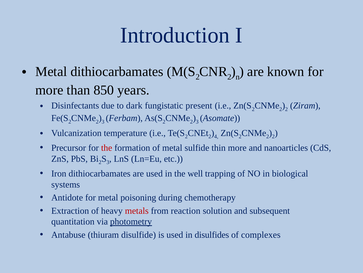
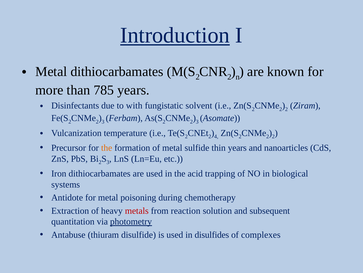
Introduction underline: none -> present
850: 850 -> 785
dark: dark -> with
present: present -> solvent
the at (107, 147) colour: red -> orange
thin more: more -> years
well: well -> acid
